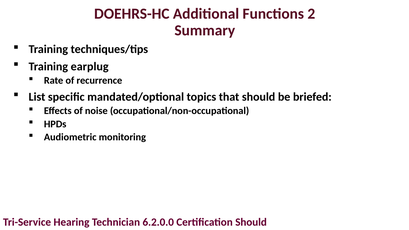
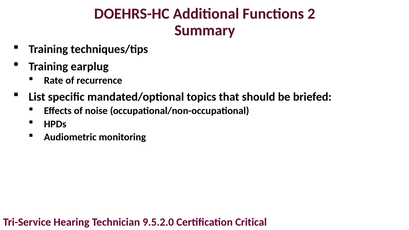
6.2.0.0: 6.2.0.0 -> 9.5.2.0
Certification Should: Should -> Critical
